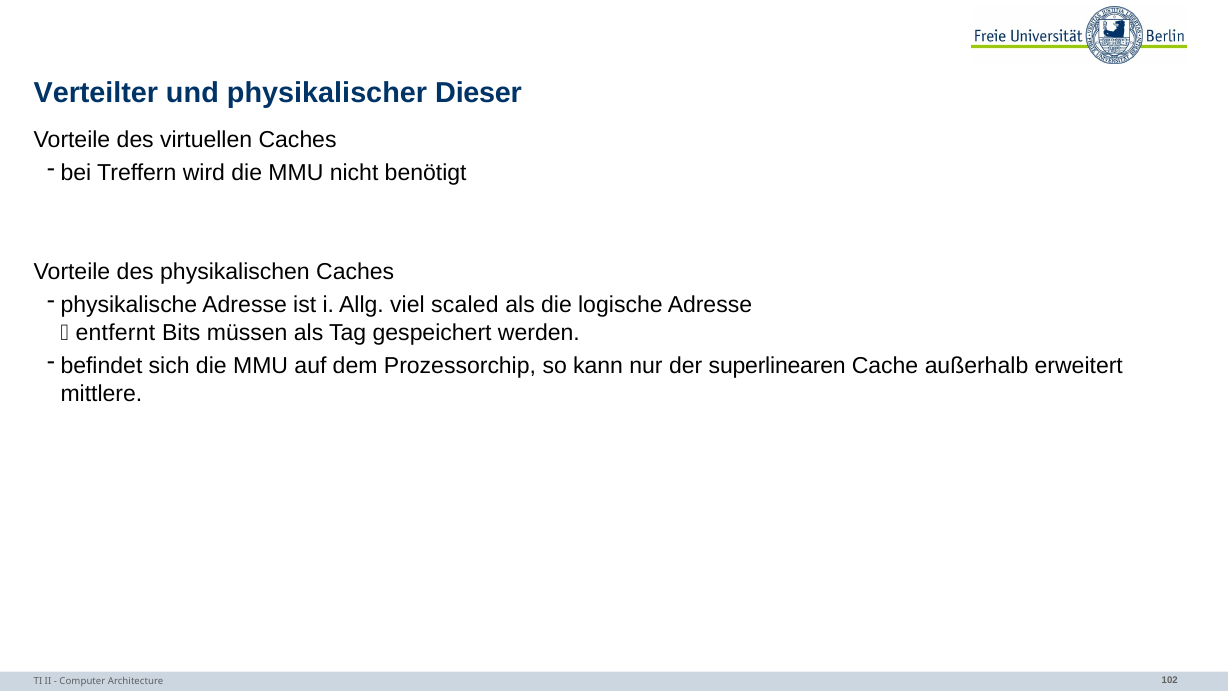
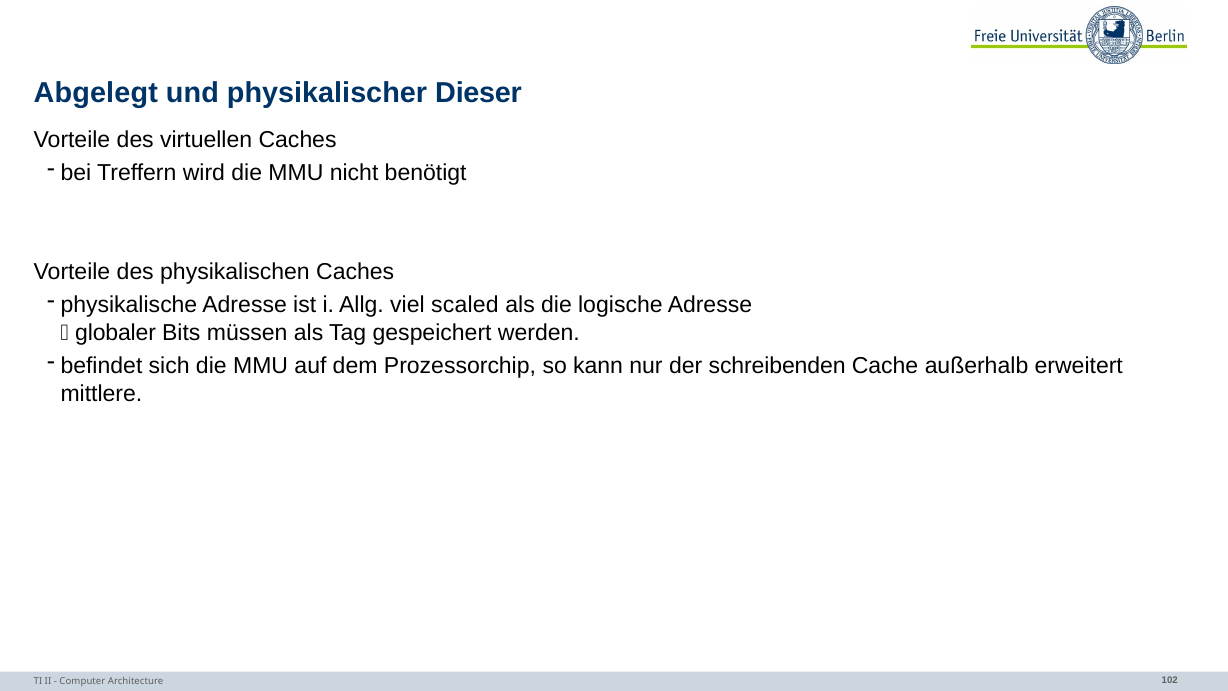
Verteilter: Verteilter -> Abgelegt
entfernt: entfernt -> globaler
superlinearen: superlinearen -> schreibenden
